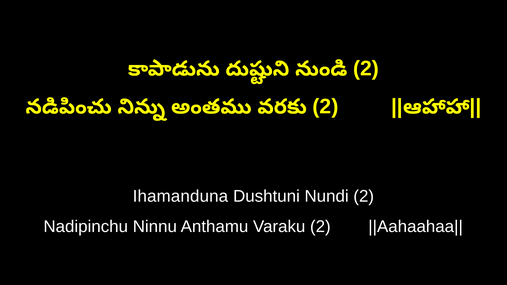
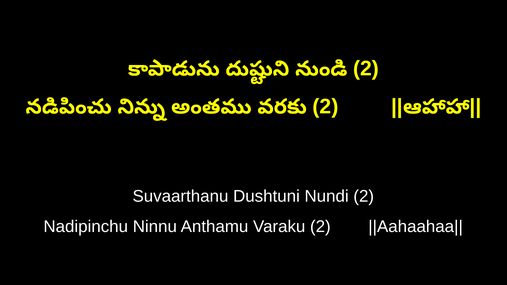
Ihamanduna: Ihamanduna -> Suvaarthanu
